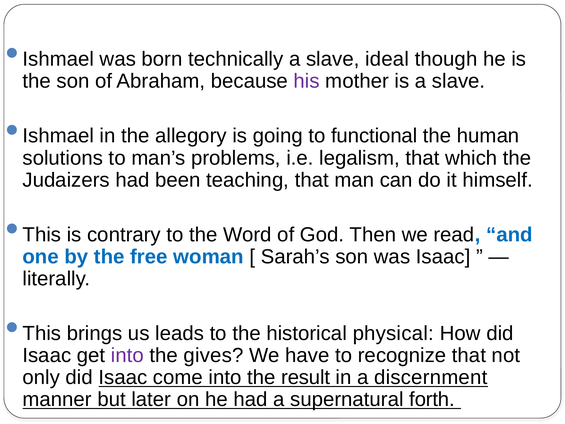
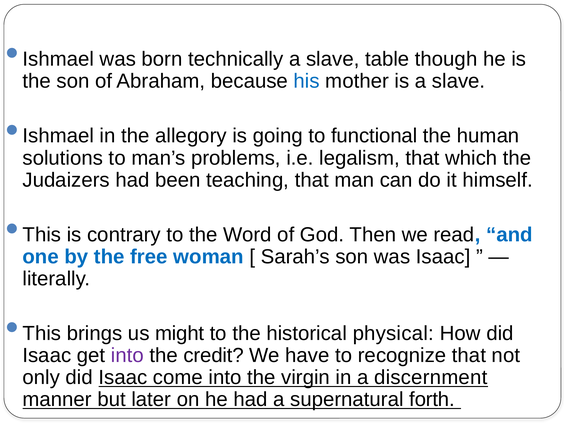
ideal: ideal -> table
his colour: purple -> blue
leads: leads -> might
gives: gives -> credit
result: result -> virgin
